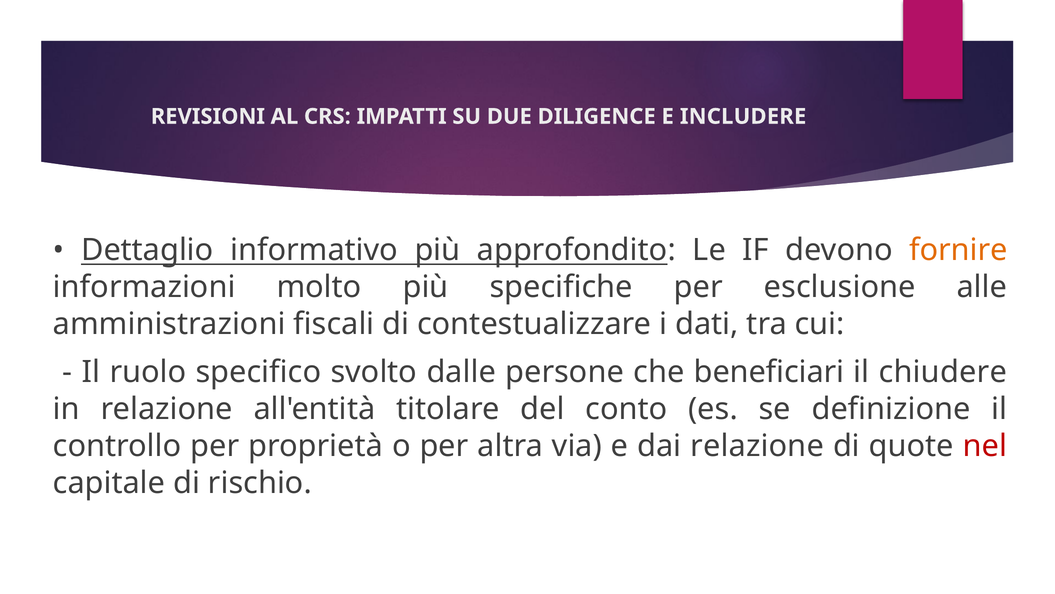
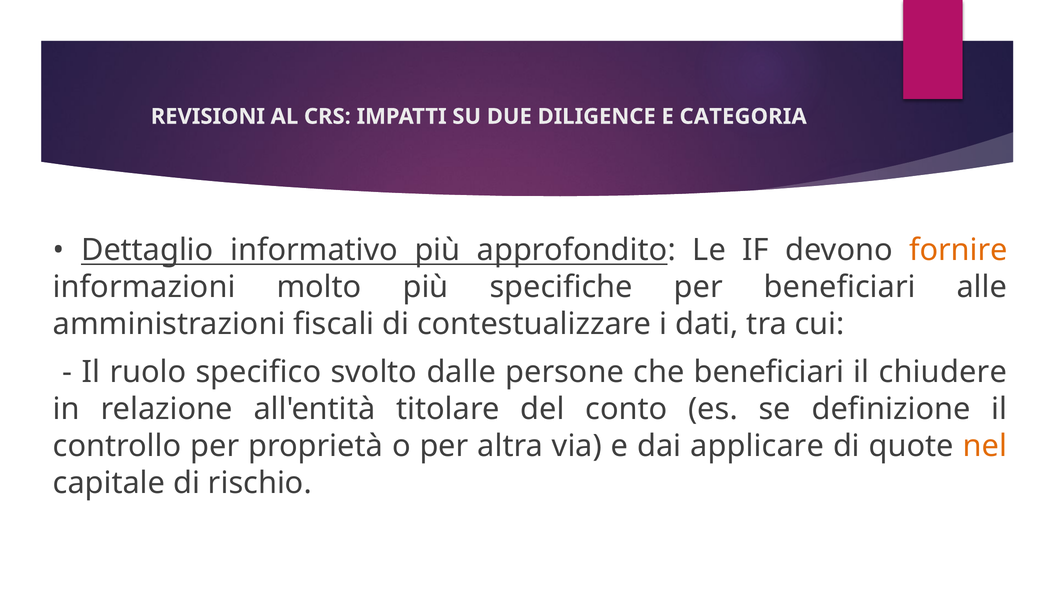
INCLUDERE: INCLUDERE -> CATEGORIA
per esclusione: esclusione -> beneficiari
dai relazione: relazione -> applicare
nel colour: red -> orange
